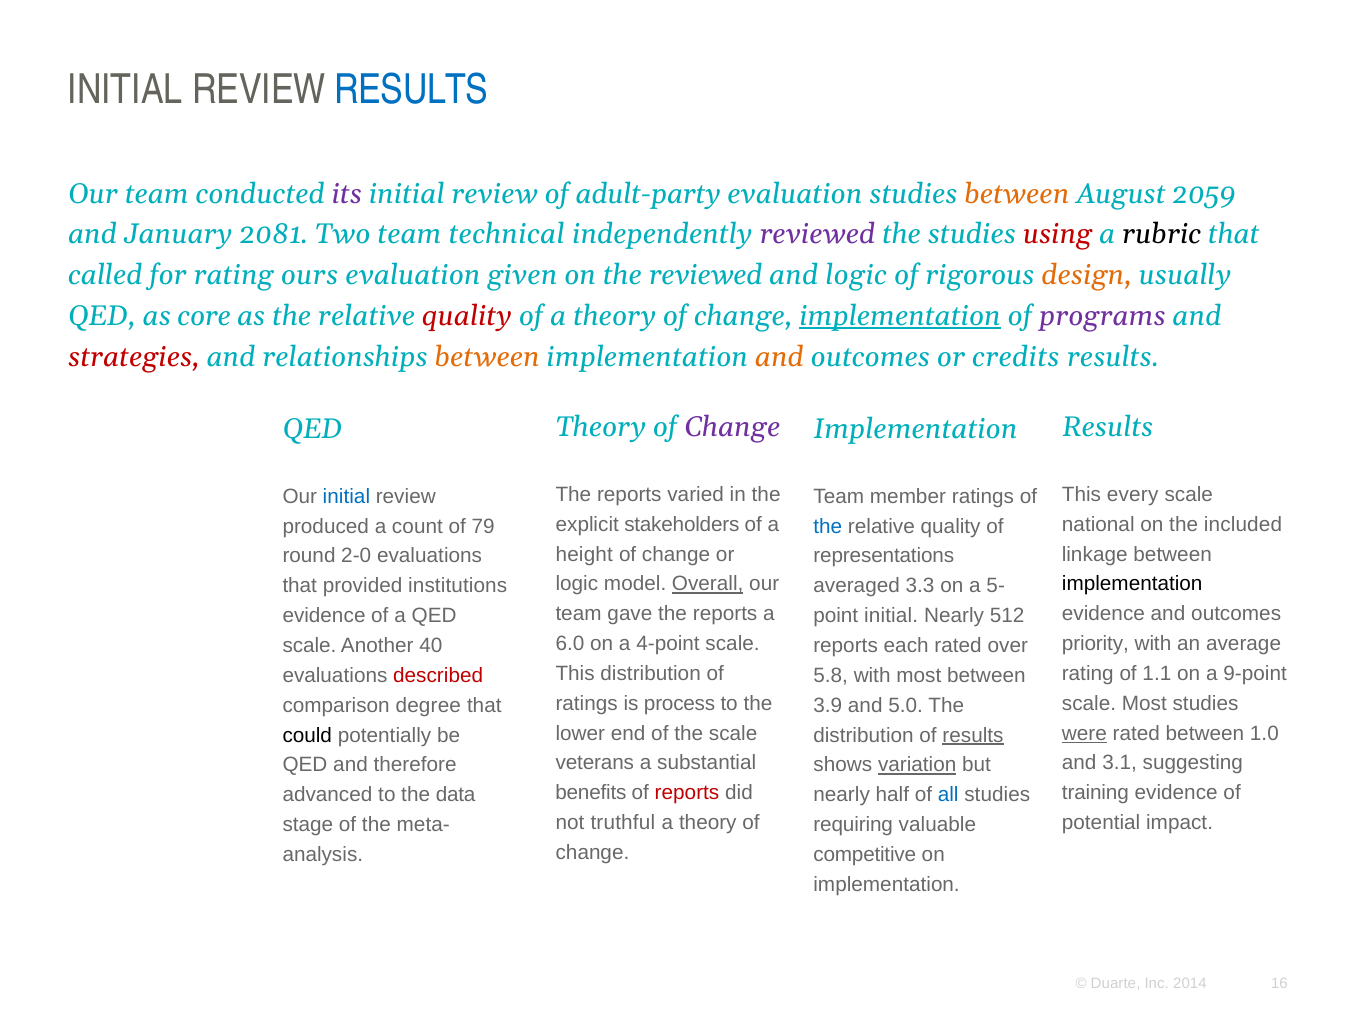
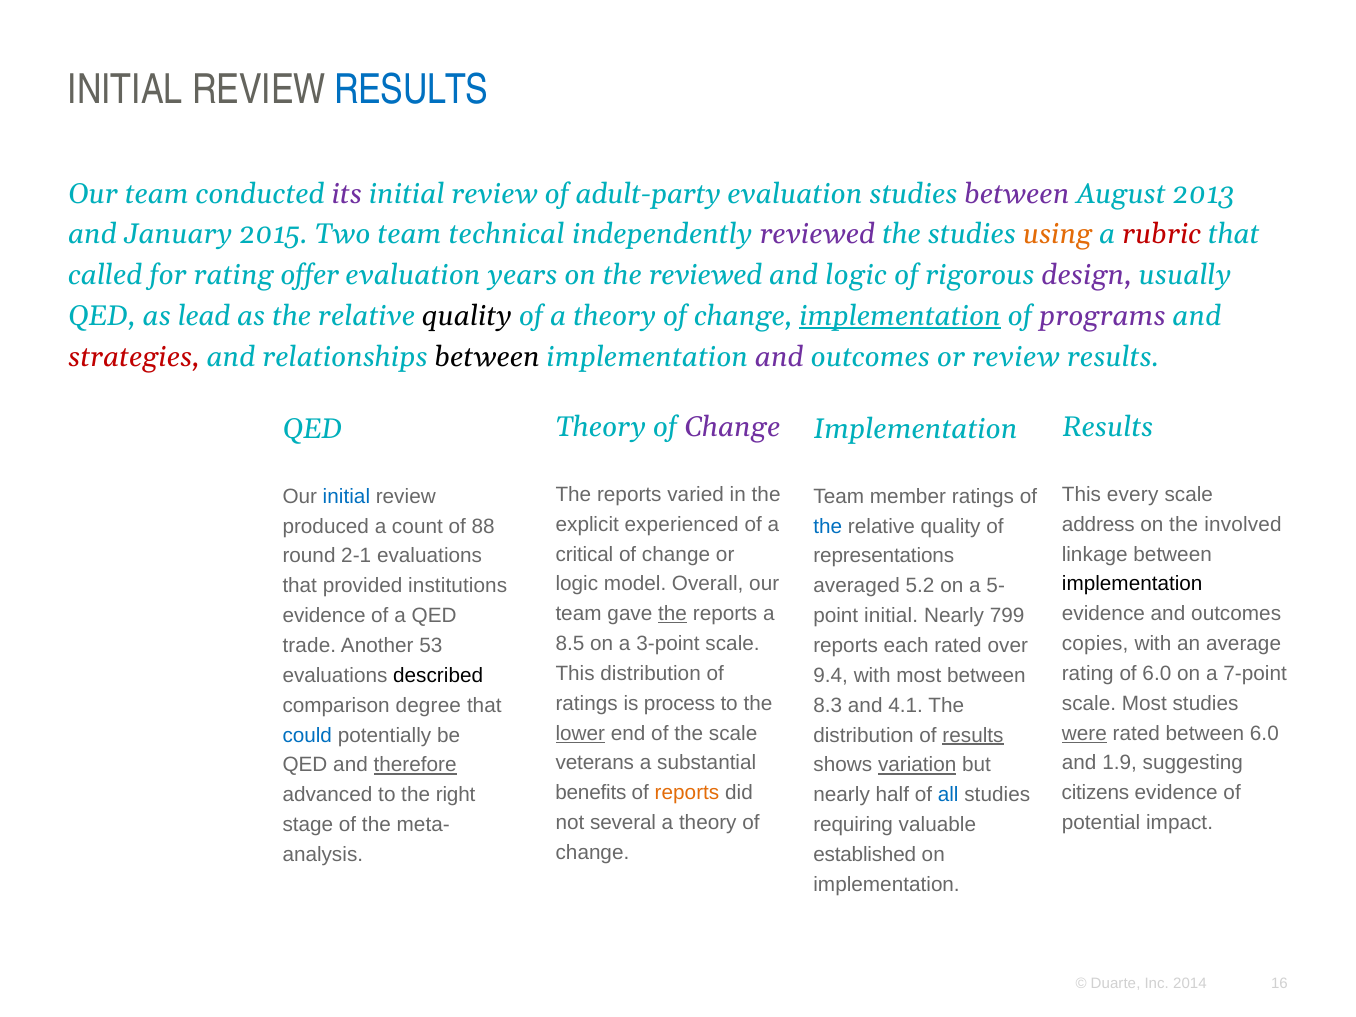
between at (1017, 194) colour: orange -> purple
2059: 2059 -> 2013
2081: 2081 -> 2015
using colour: red -> orange
rubric colour: black -> red
ours: ours -> offer
given: given -> years
design colour: orange -> purple
core: core -> lead
quality at (467, 316) colour: red -> black
between at (487, 357) colour: orange -> black
and at (779, 357) colour: orange -> purple
or credits: credits -> review
stakeholders: stakeholders -> experienced
national: national -> address
included: included -> involved
79: 79 -> 88
height: height -> critical
2-0: 2-0 -> 2-1
Overall underline: present -> none
3.3: 3.3 -> 5.2
the at (673, 614) underline: none -> present
512: 512 -> 799
6.0: 6.0 -> 8.5
4-point: 4-point -> 3-point
priority: priority -> copies
scale at (309, 646): scale -> trade
40: 40 -> 53
of 1.1: 1.1 -> 6.0
9-point: 9-point -> 7-point
described colour: red -> black
5.8: 5.8 -> 9.4
3.9: 3.9 -> 8.3
5.0: 5.0 -> 4.1
lower underline: none -> present
between 1.0: 1.0 -> 6.0
could colour: black -> blue
3.1: 3.1 -> 1.9
therefore underline: none -> present
reports at (687, 793) colour: red -> orange
training: training -> citizens
data: data -> right
truthful: truthful -> several
competitive: competitive -> established
